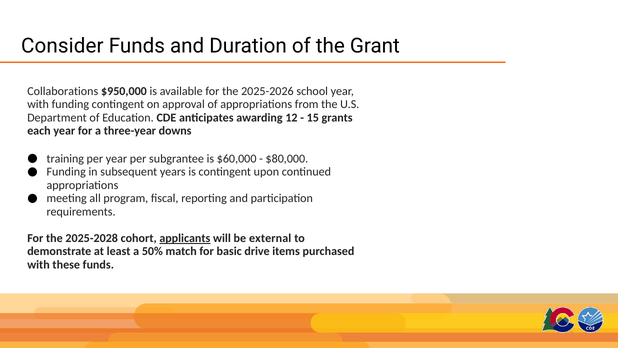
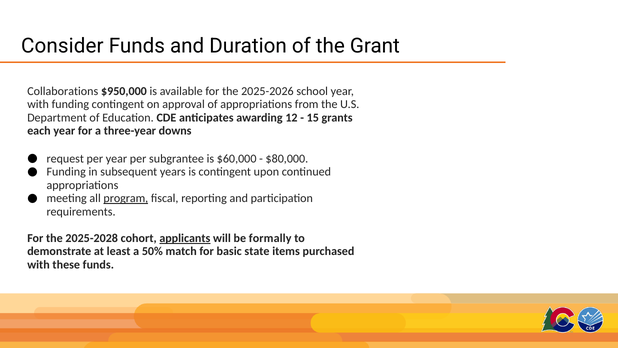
training: training -> request
program underline: none -> present
external: external -> formally
drive: drive -> state
